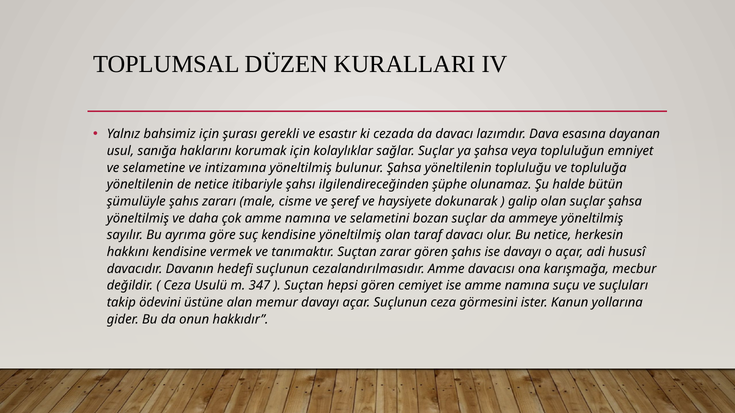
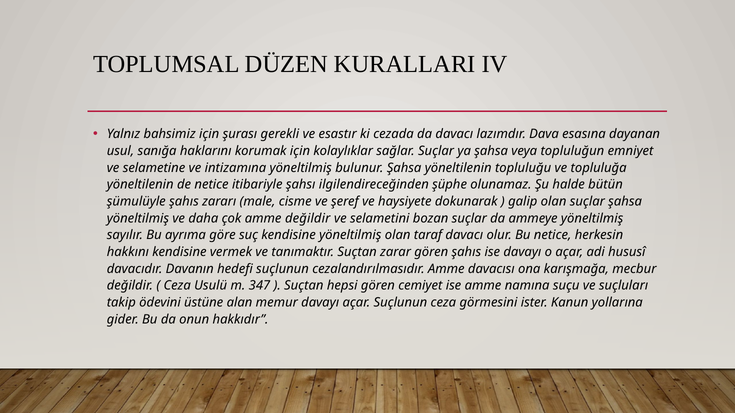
çok amme namına: namına -> değildir
